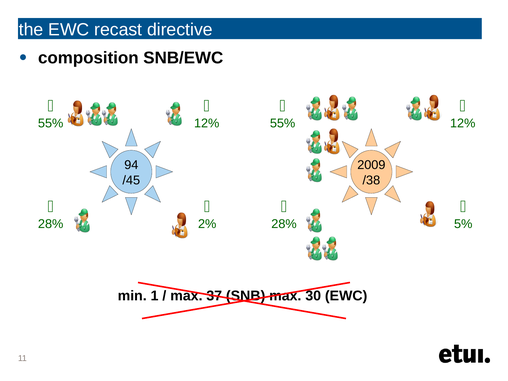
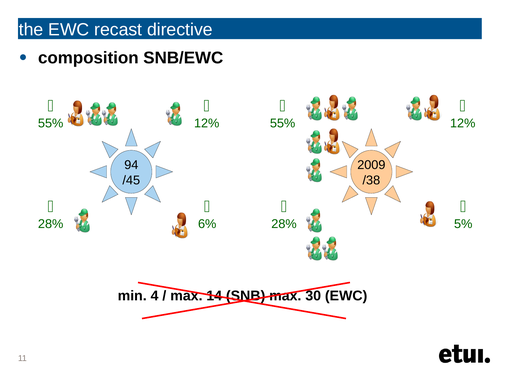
2%: 2% -> 6%
1: 1 -> 4
37: 37 -> 14
